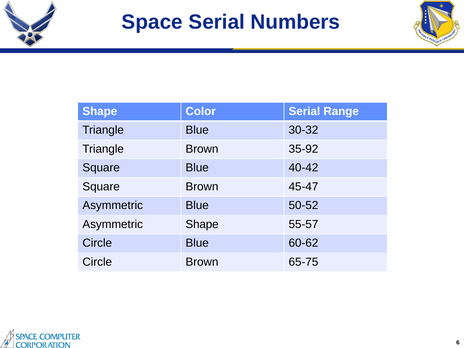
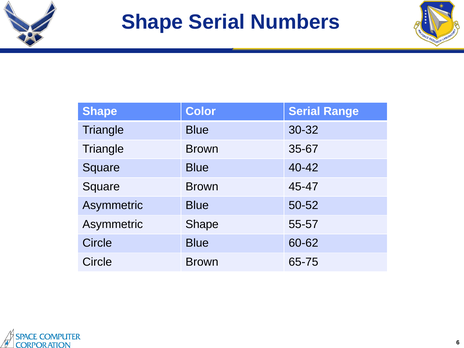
Space at (152, 22): Space -> Shape
35-92: 35-92 -> 35-67
